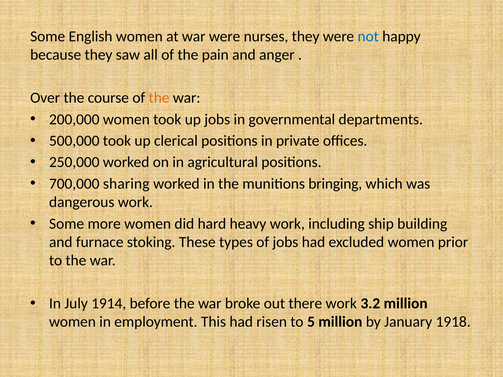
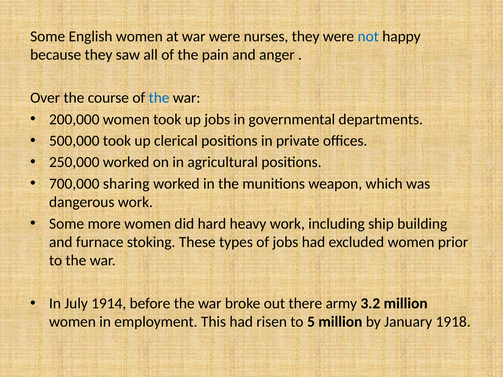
the at (159, 98) colour: orange -> blue
bringing: bringing -> weapon
there work: work -> army
